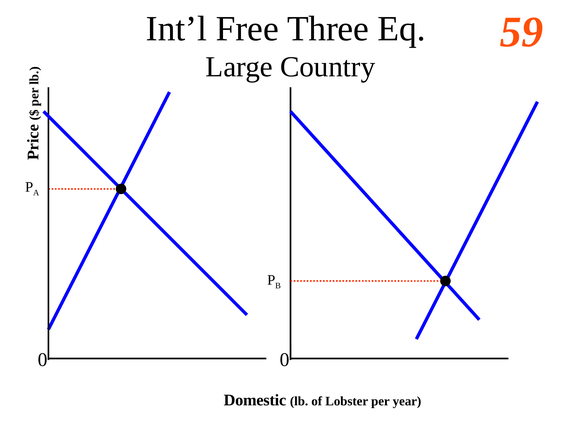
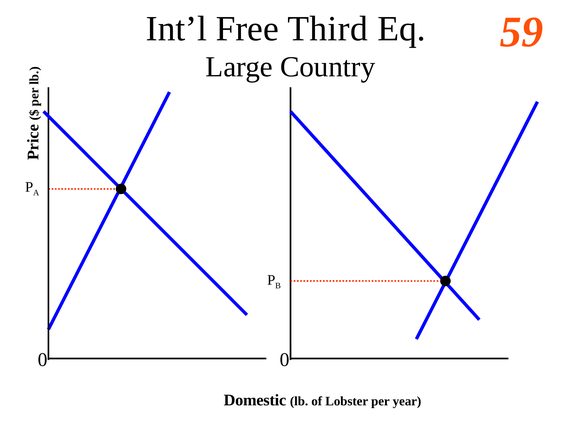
Three: Three -> Third
